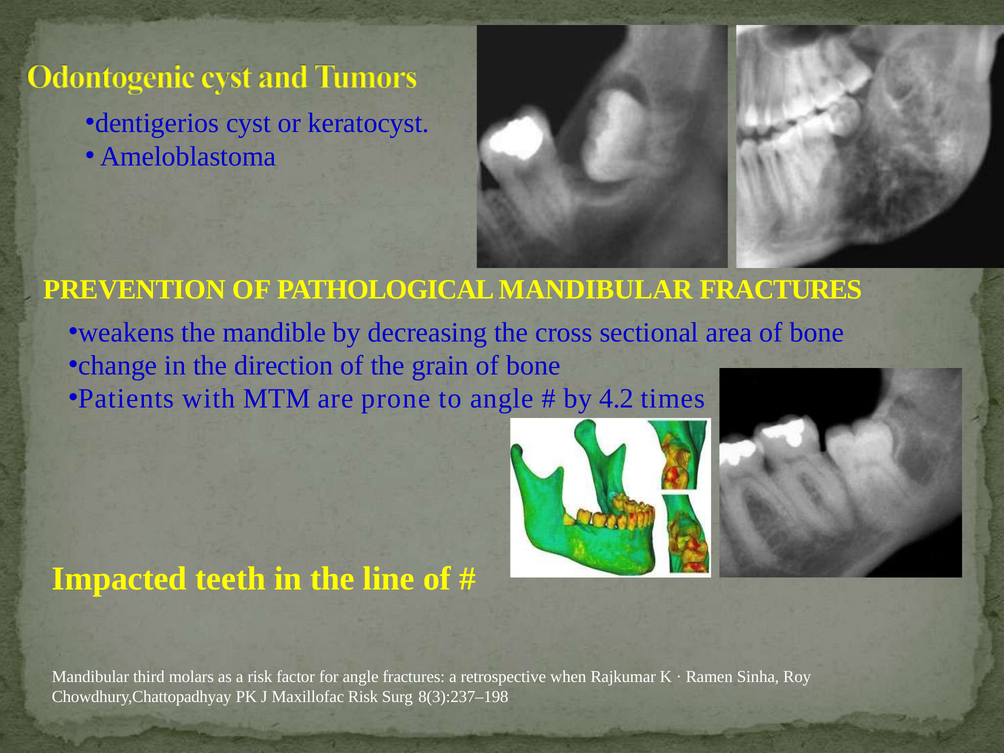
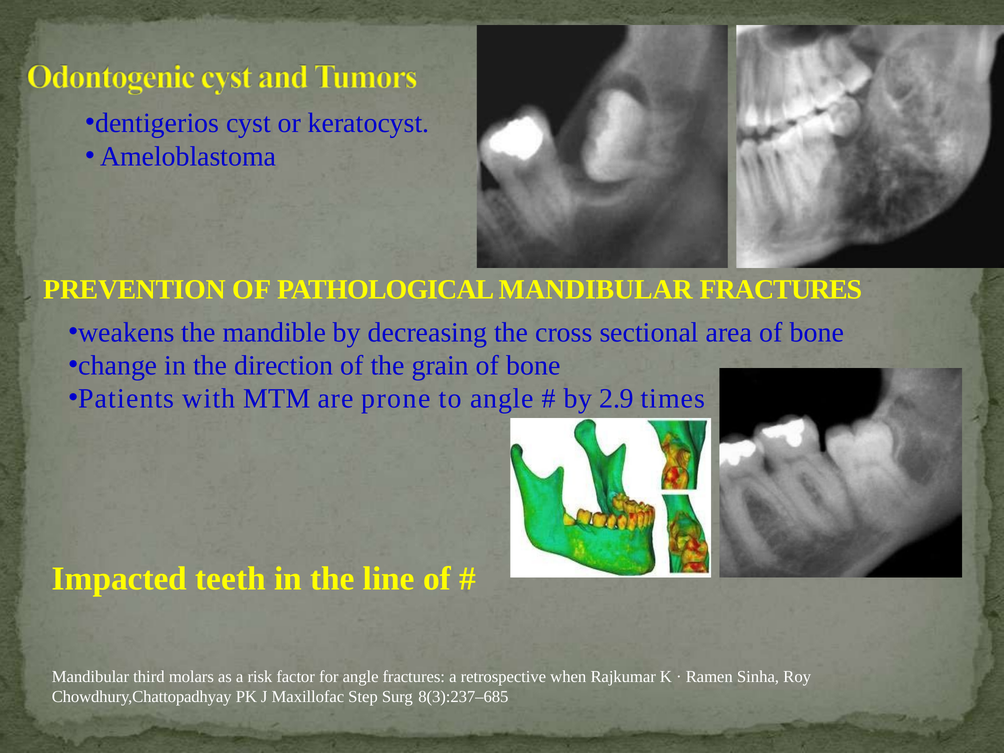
4.2: 4.2 -> 2.9
Maxillofac Risk: Risk -> Step
8(3):237–198: 8(3):237–198 -> 8(3):237–685
